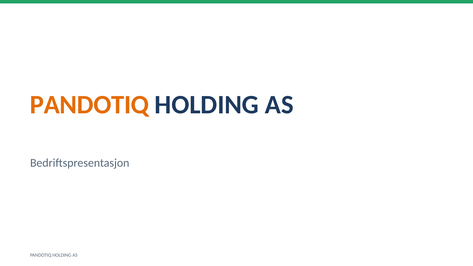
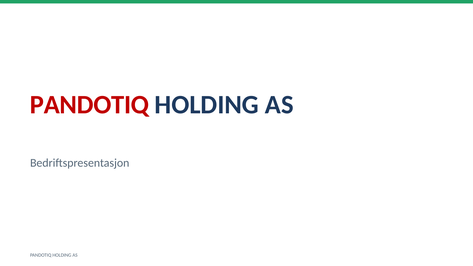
PANDOTIQ at (89, 105) colour: orange -> red
